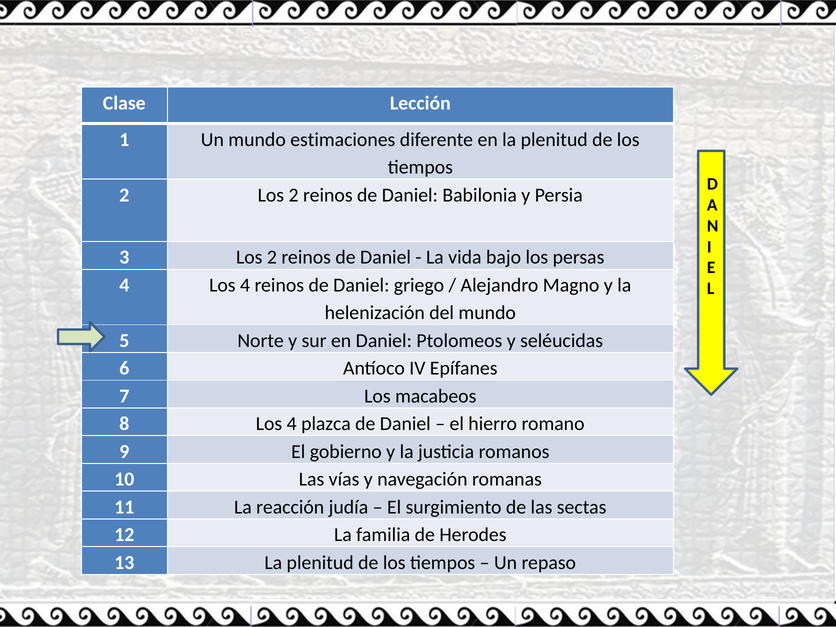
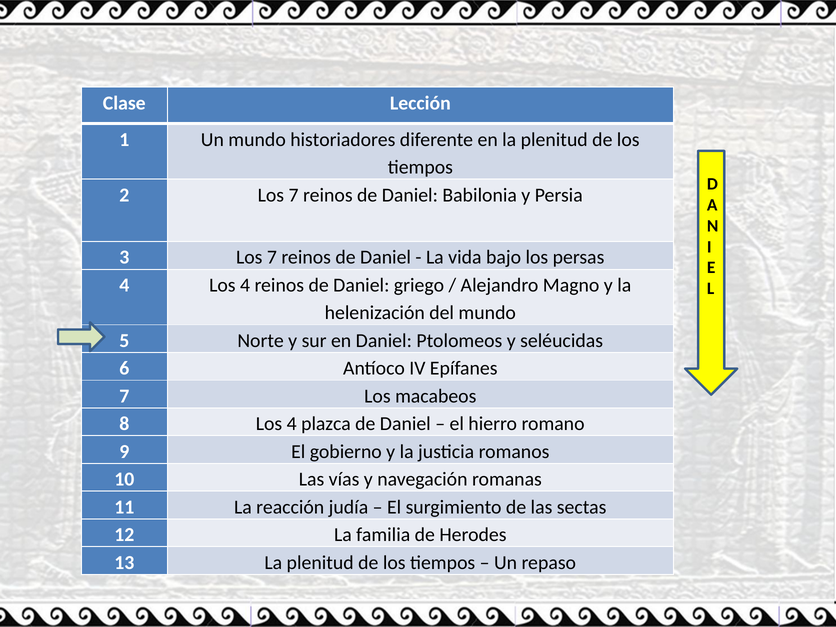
estimaciones: estimaciones -> historiadores
2 Los 2: 2 -> 7
3 Los 2: 2 -> 7
